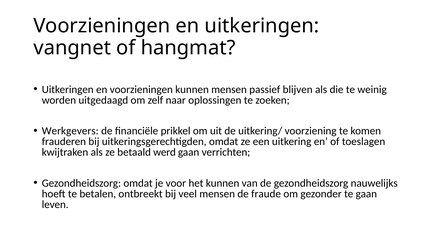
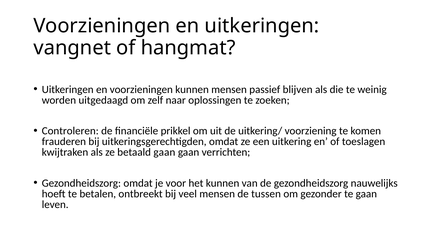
Werkgevers: Werkgevers -> Controleren
betaald werd: werd -> gaan
fraude: fraude -> tussen
